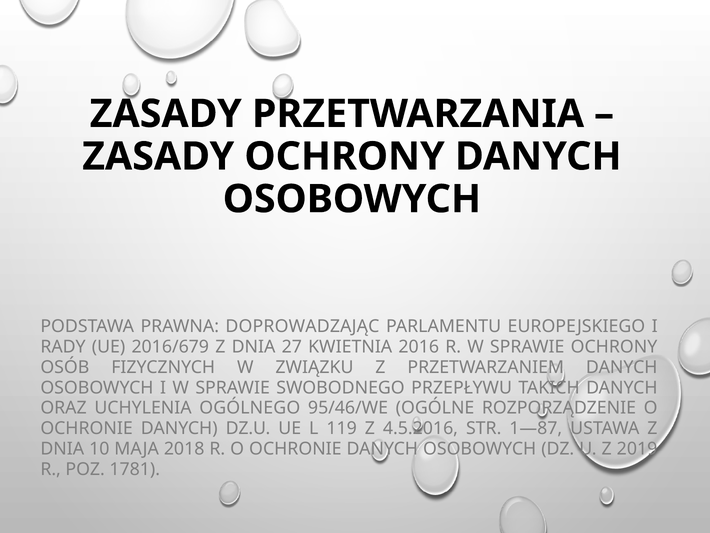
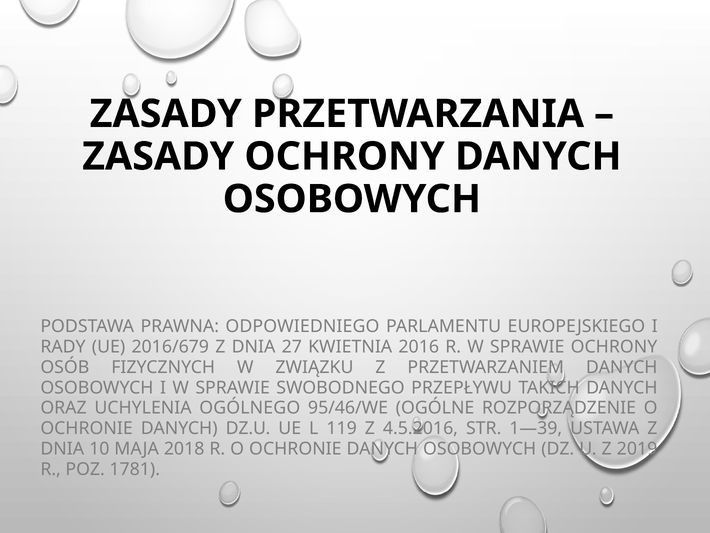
DOPROWADZAJĄC: DOPROWADZAJĄC -> ODPOWIEDNIEGO
1—87: 1—87 -> 1—39
